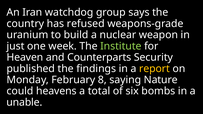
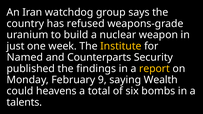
Institute colour: light green -> yellow
Heaven: Heaven -> Named
8: 8 -> 9
Nature: Nature -> Wealth
unable: unable -> talents
